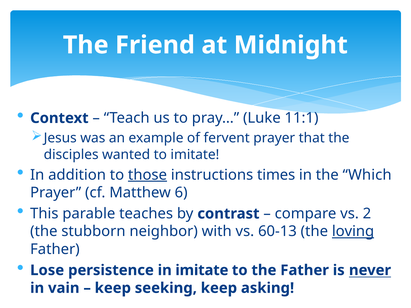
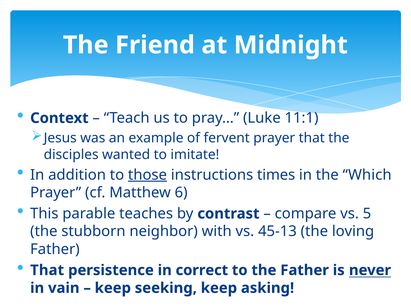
2: 2 -> 5
60-13: 60-13 -> 45-13
loving underline: present -> none
Lose at (47, 270): Lose -> That
in imitate: imitate -> correct
